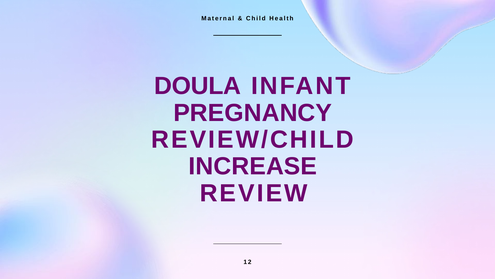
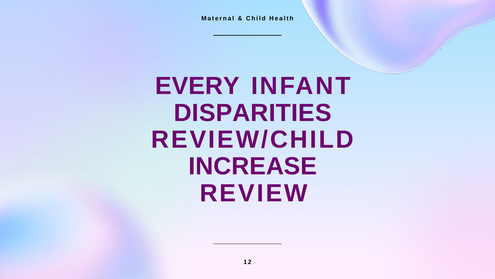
DOULA: DOULA -> EVERY
PREGNANCY: PREGNANCY -> DISPARITIES
